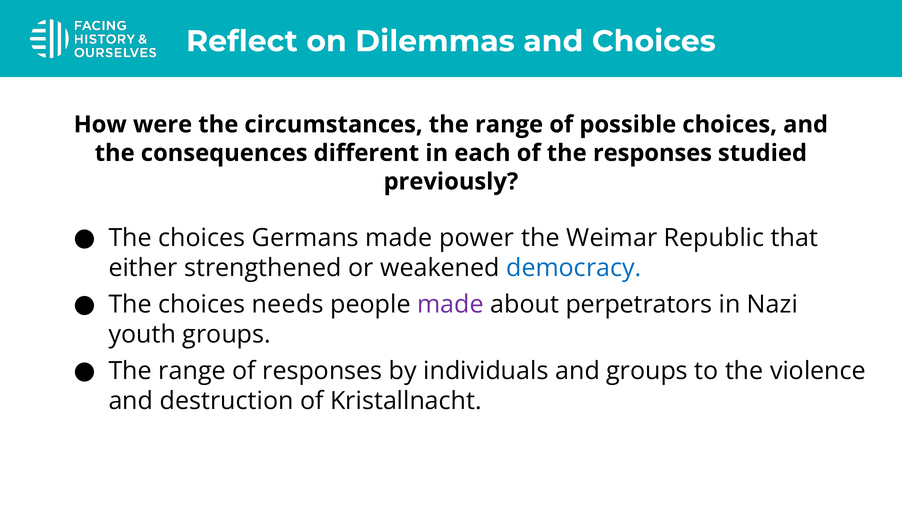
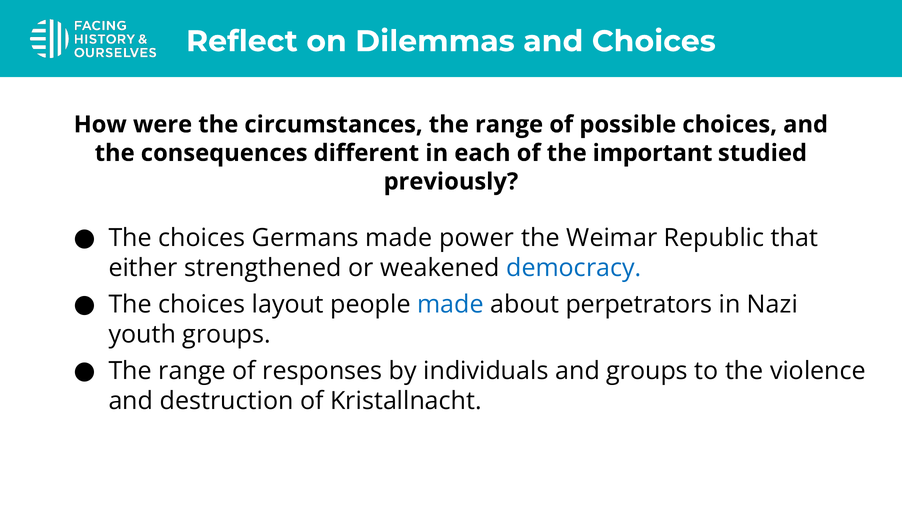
the responses: responses -> important
needs: needs -> layout
made at (450, 305) colour: purple -> blue
